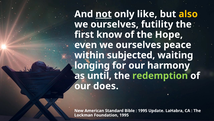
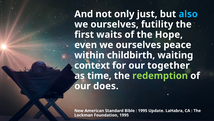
not underline: present -> none
like: like -> just
also colour: yellow -> light blue
know: know -> waits
subjected: subjected -> childbirth
longing: longing -> context
harmony: harmony -> together
until: until -> time
